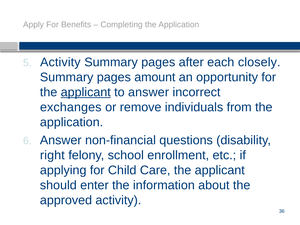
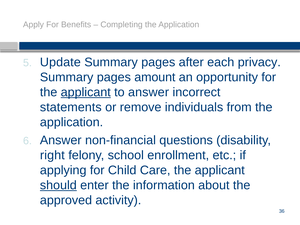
Activity at (60, 62): Activity -> Update
closely: closely -> privacy
exchanges: exchanges -> statements
should underline: none -> present
